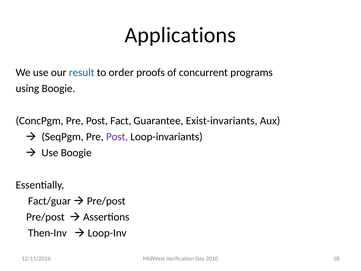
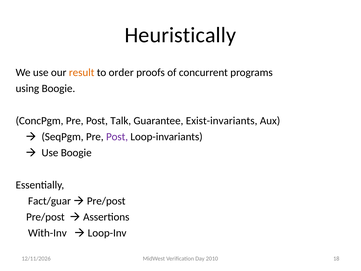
Applications: Applications -> Heuristically
result colour: blue -> orange
Fact: Fact -> Talk
Then-Inv: Then-Inv -> With-Inv
